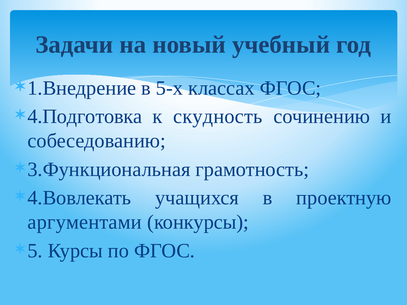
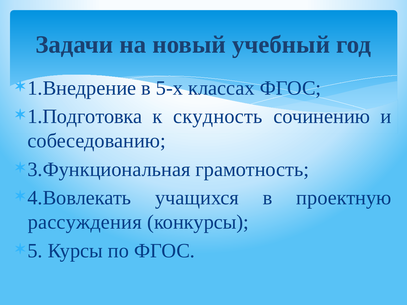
4.Подготовка: 4.Подготовка -> 1.Подготовка
аргументами: аргументами -> рассуждения
